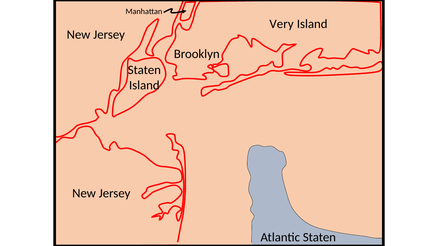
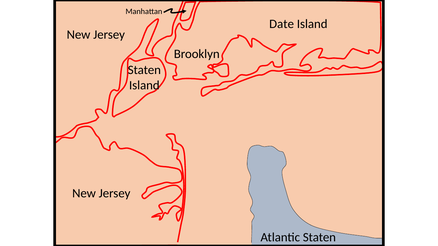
Very: Very -> Date
